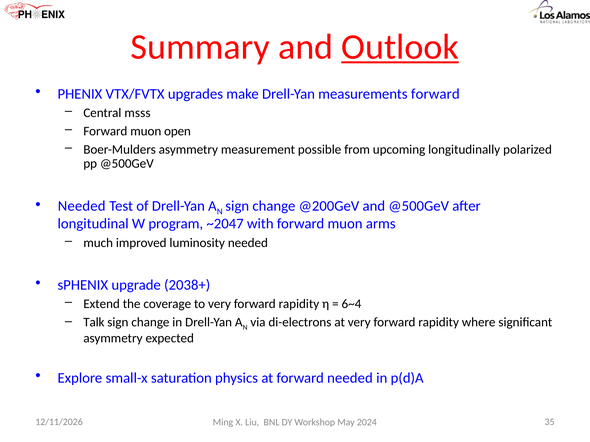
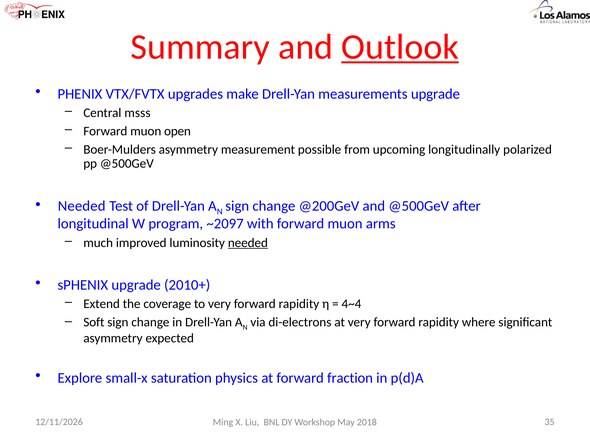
measurements forward: forward -> upgrade
~2047: ~2047 -> ~2097
needed at (248, 243) underline: none -> present
2038+: 2038+ -> 2010+
6~4: 6~4 -> 4~4
Talk: Talk -> Soft
forward needed: needed -> fraction
2024: 2024 -> 2018
